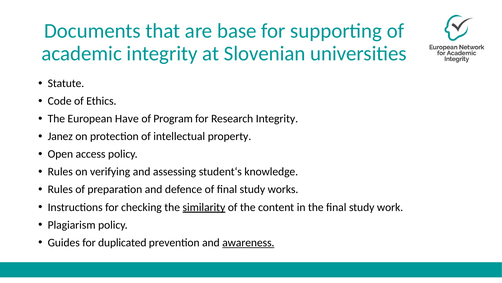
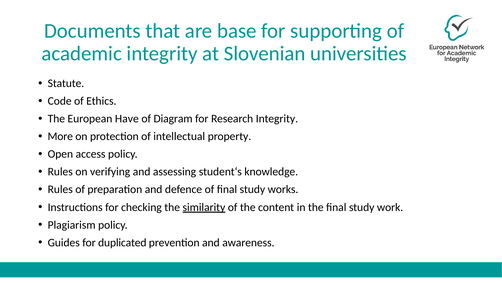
Program: Program -> Diagram
Janez: Janez -> More
awareness underline: present -> none
